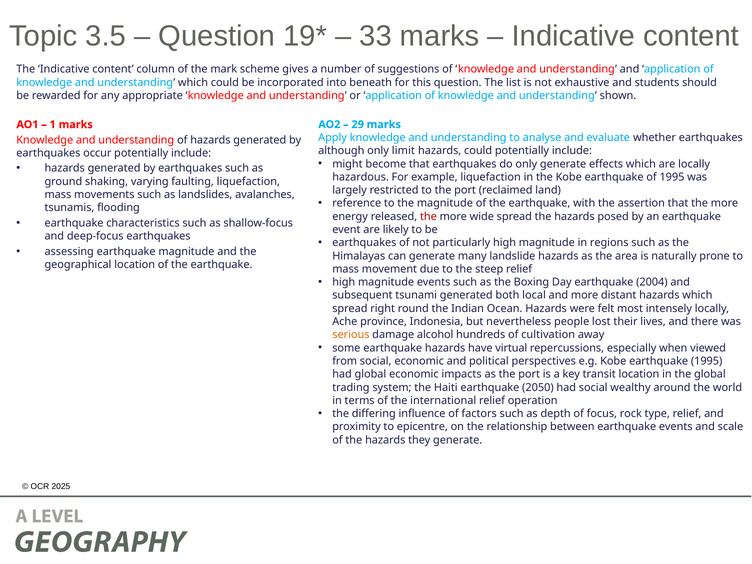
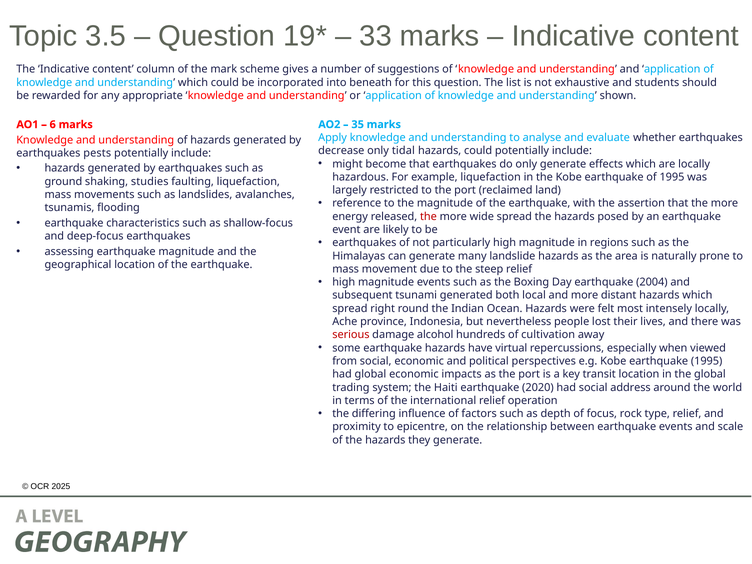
29: 29 -> 35
1: 1 -> 6
although: although -> decrease
limit: limit -> tidal
occur: occur -> pests
varying: varying -> studies
serious colour: orange -> red
2050: 2050 -> 2020
wealthy: wealthy -> address
